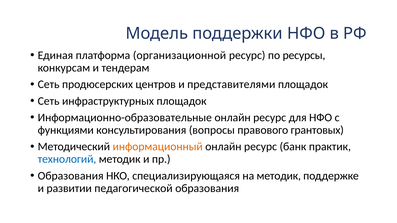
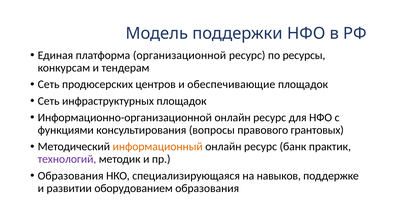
представителями: представителями -> обеспечивающие
Информационно-образовательные: Информационно-образовательные -> Информационно-организационной
технологий colour: blue -> purple
на методик: методик -> навыков
педагогической: педагогической -> оборудованием
